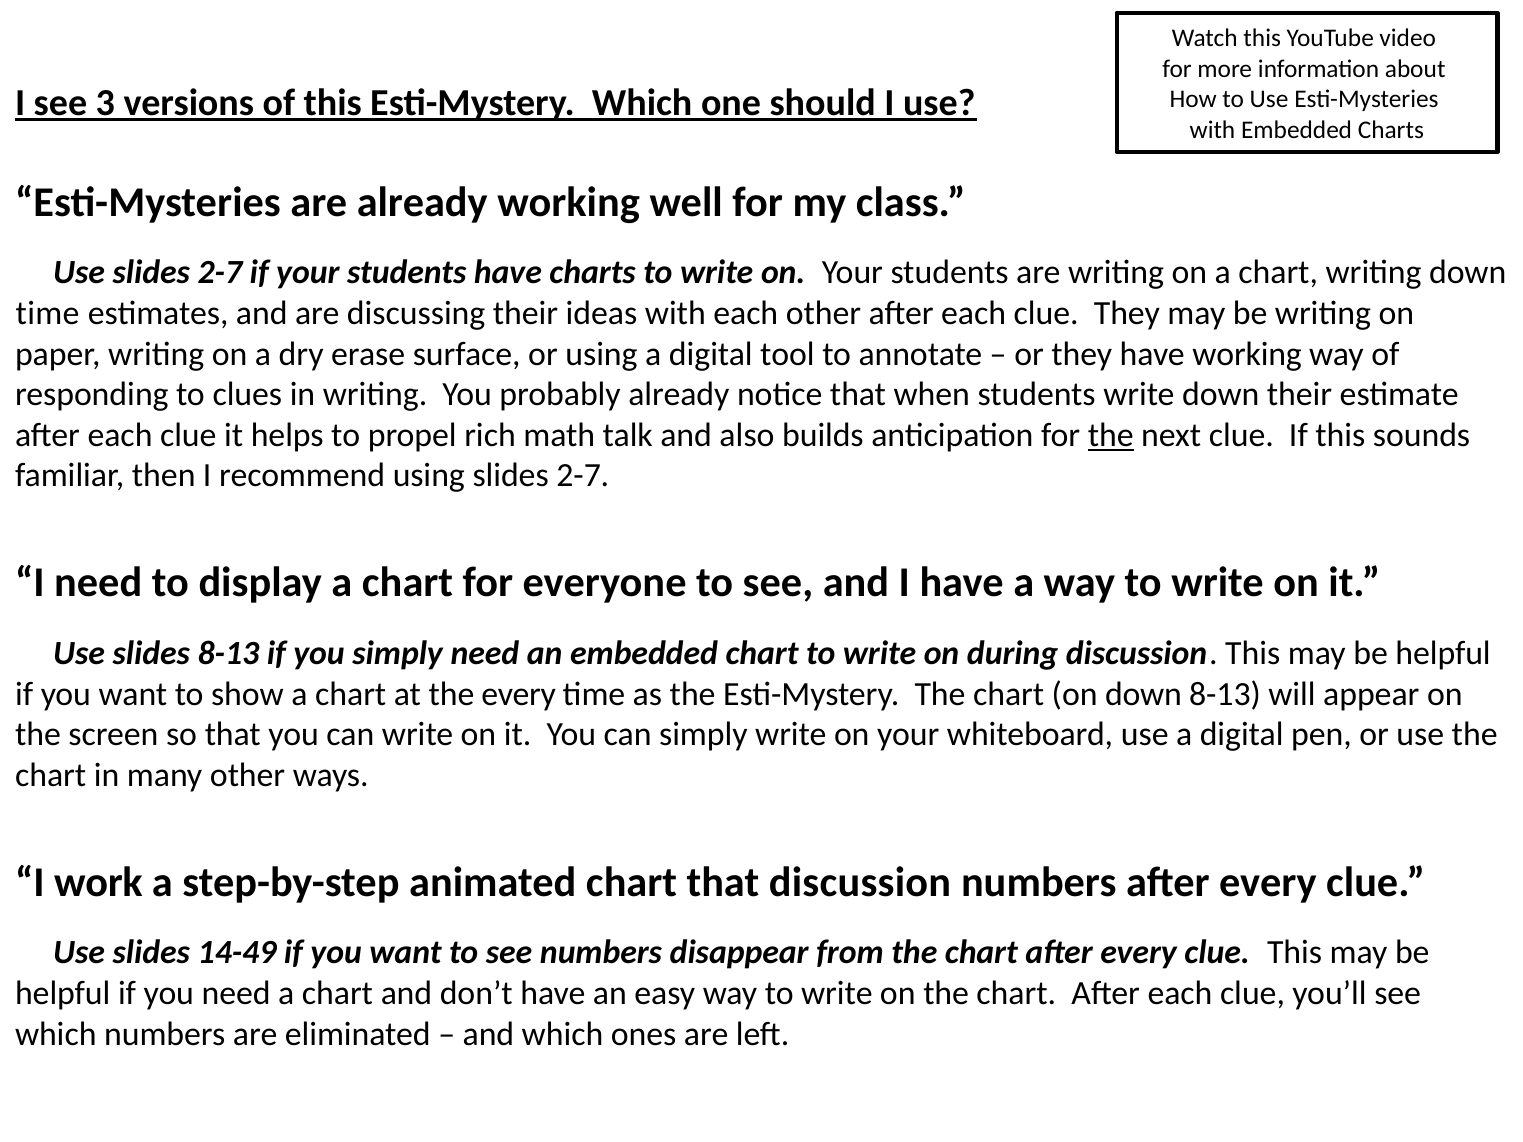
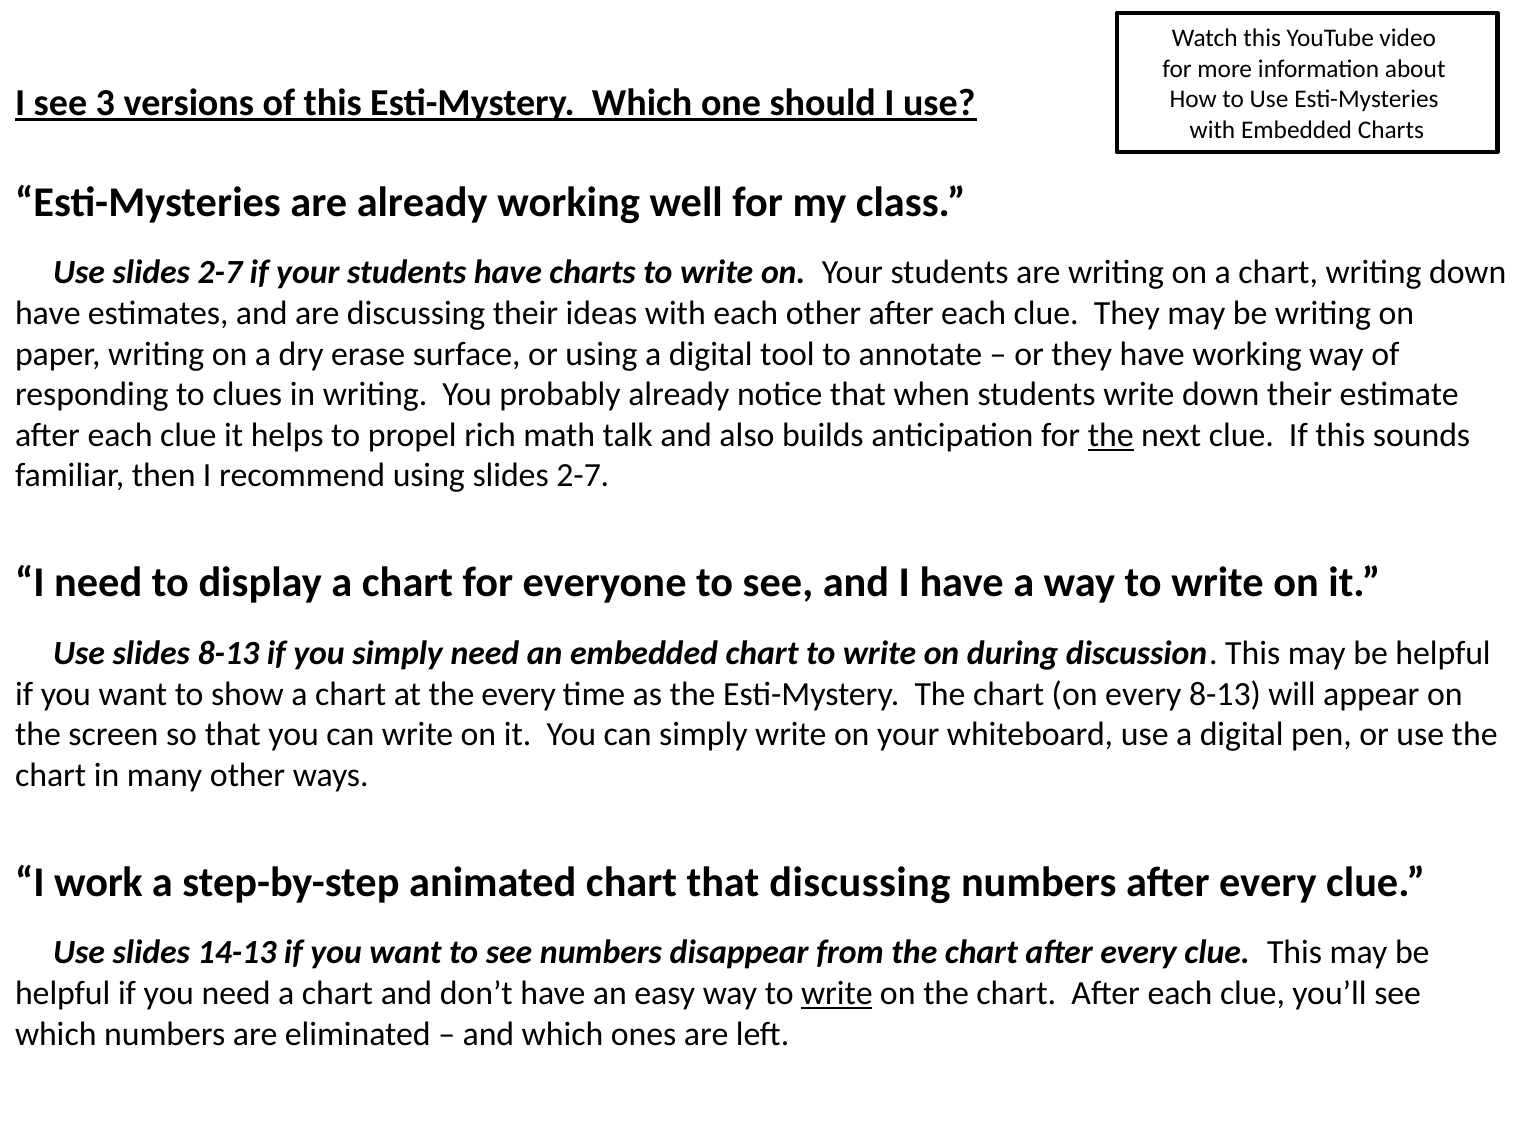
time at (48, 313): time -> have
on down: down -> every
that discussion: discussion -> discussing
14-49: 14-49 -> 14-13
write at (837, 994) underline: none -> present
